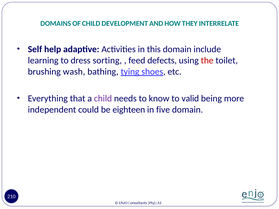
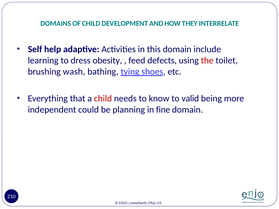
sorting: sorting -> obesity
child at (103, 99) colour: purple -> red
eighteen: eighteen -> planning
five: five -> fine
